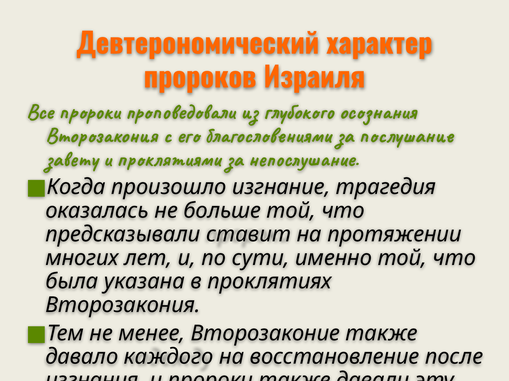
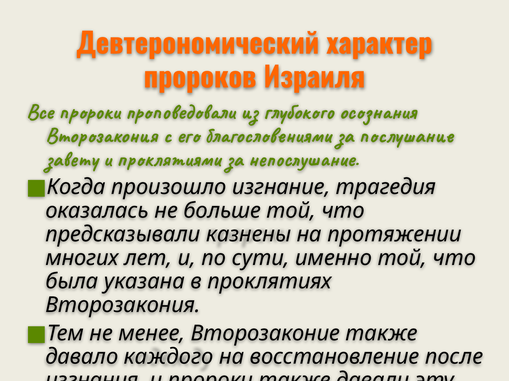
ставит: ставит -> казнены
